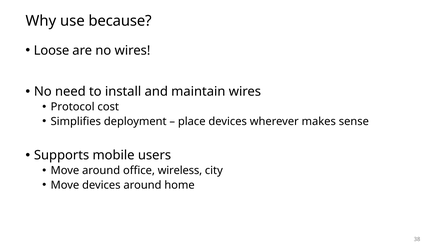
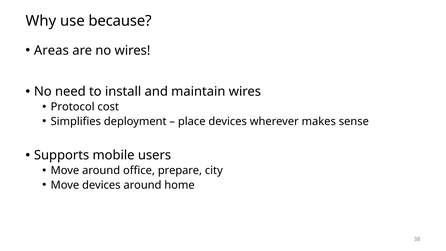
Loose: Loose -> Areas
wireless: wireless -> prepare
